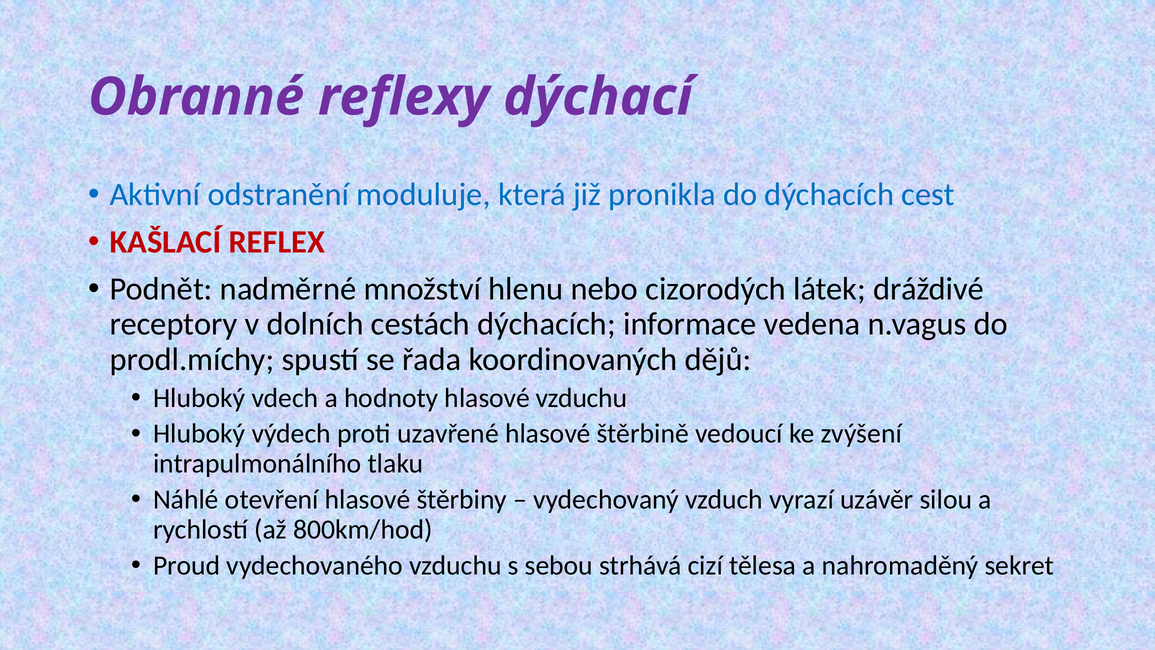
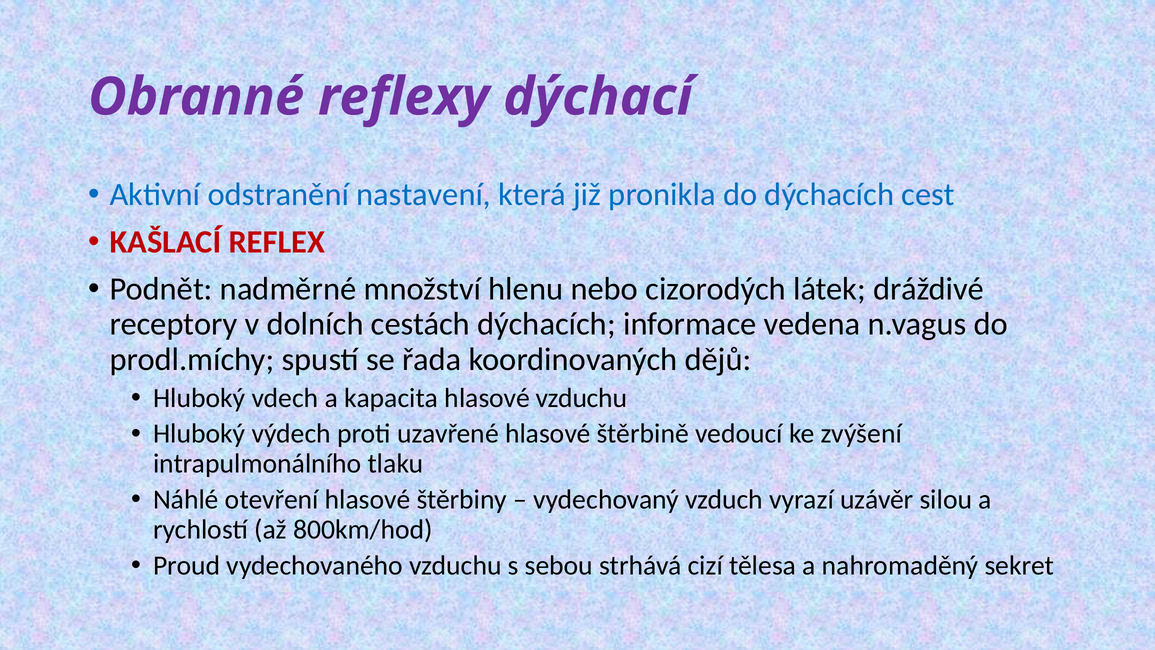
moduluje: moduluje -> nastavení
hodnoty: hodnoty -> kapacita
